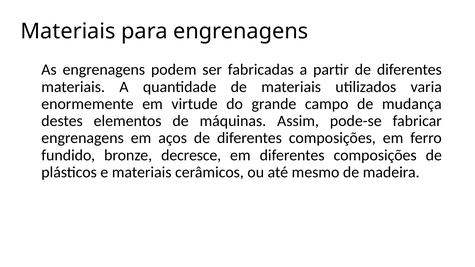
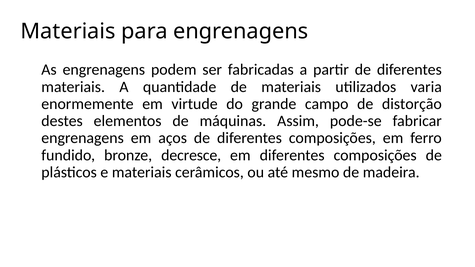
mudança: mudança -> distorção
